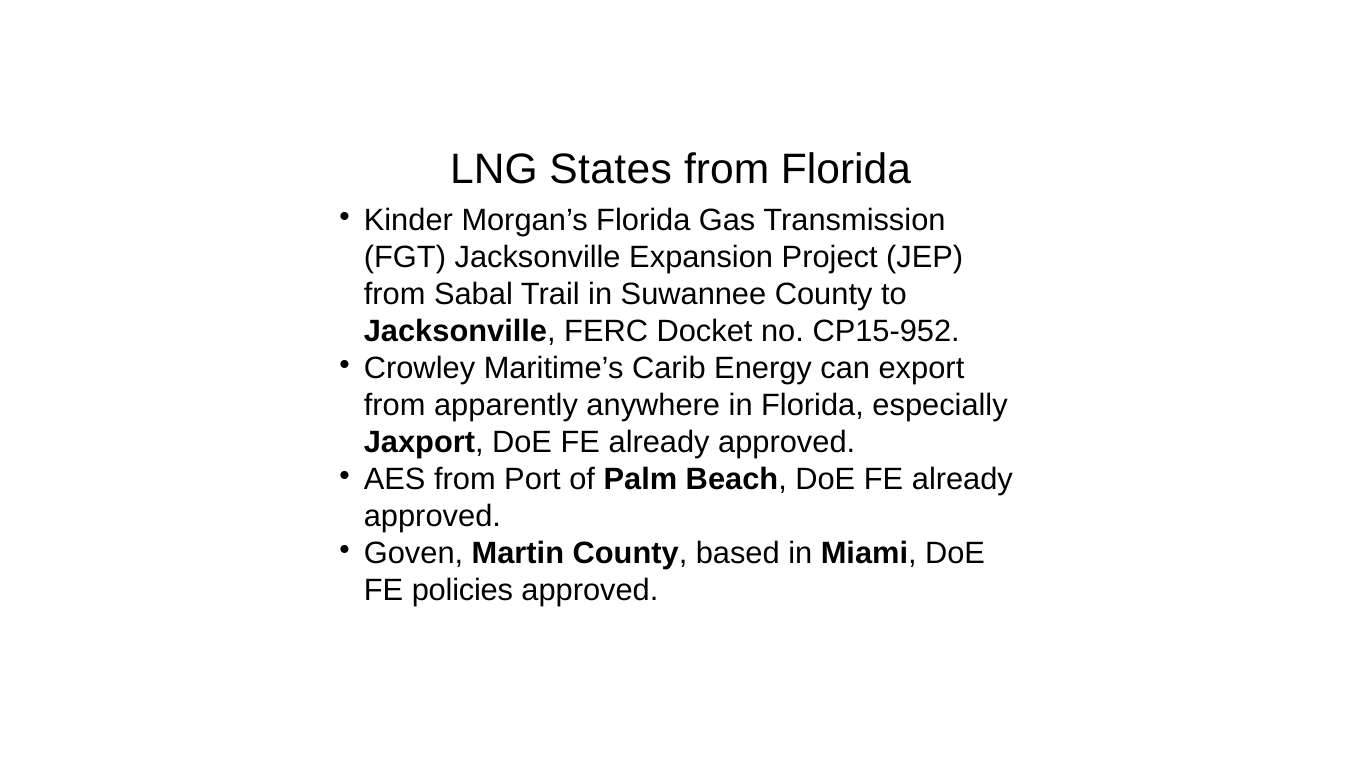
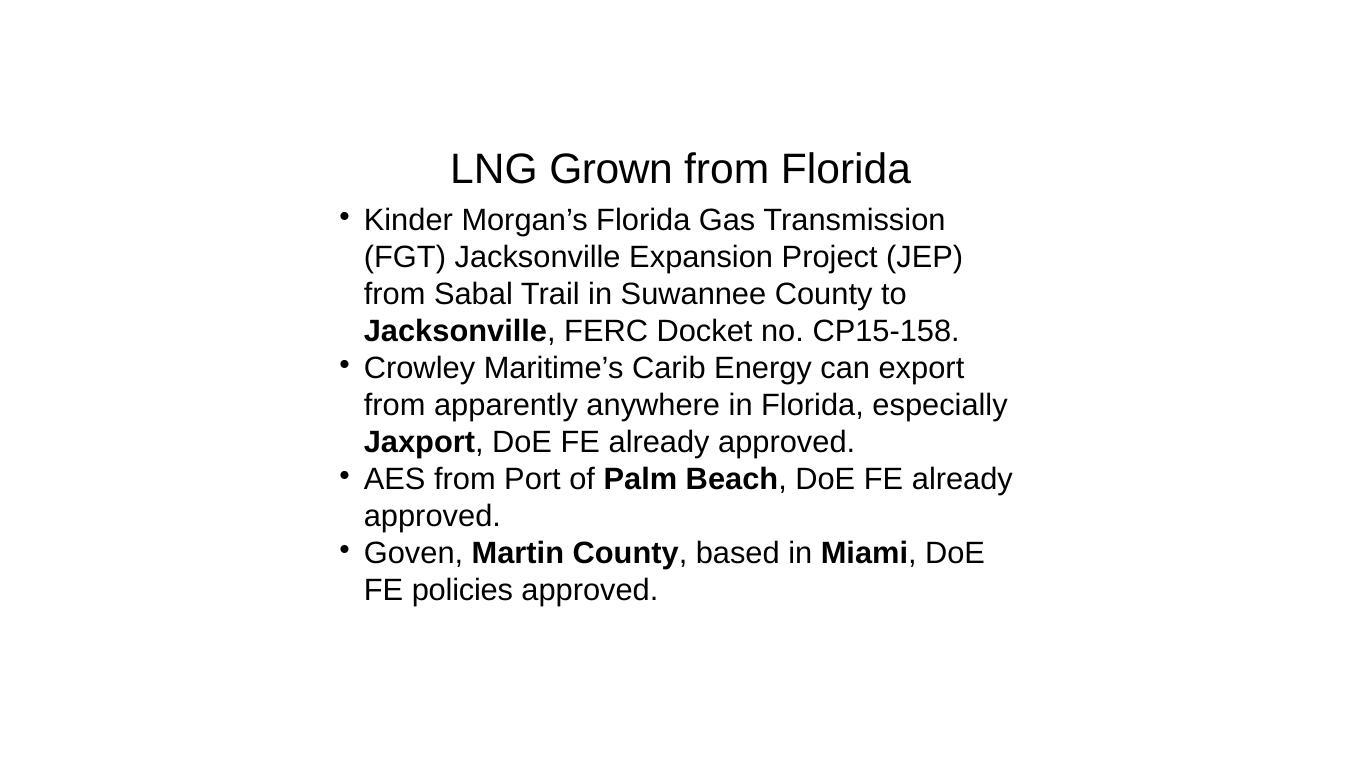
States: States -> Grown
CP15-952: CP15-952 -> CP15-158
